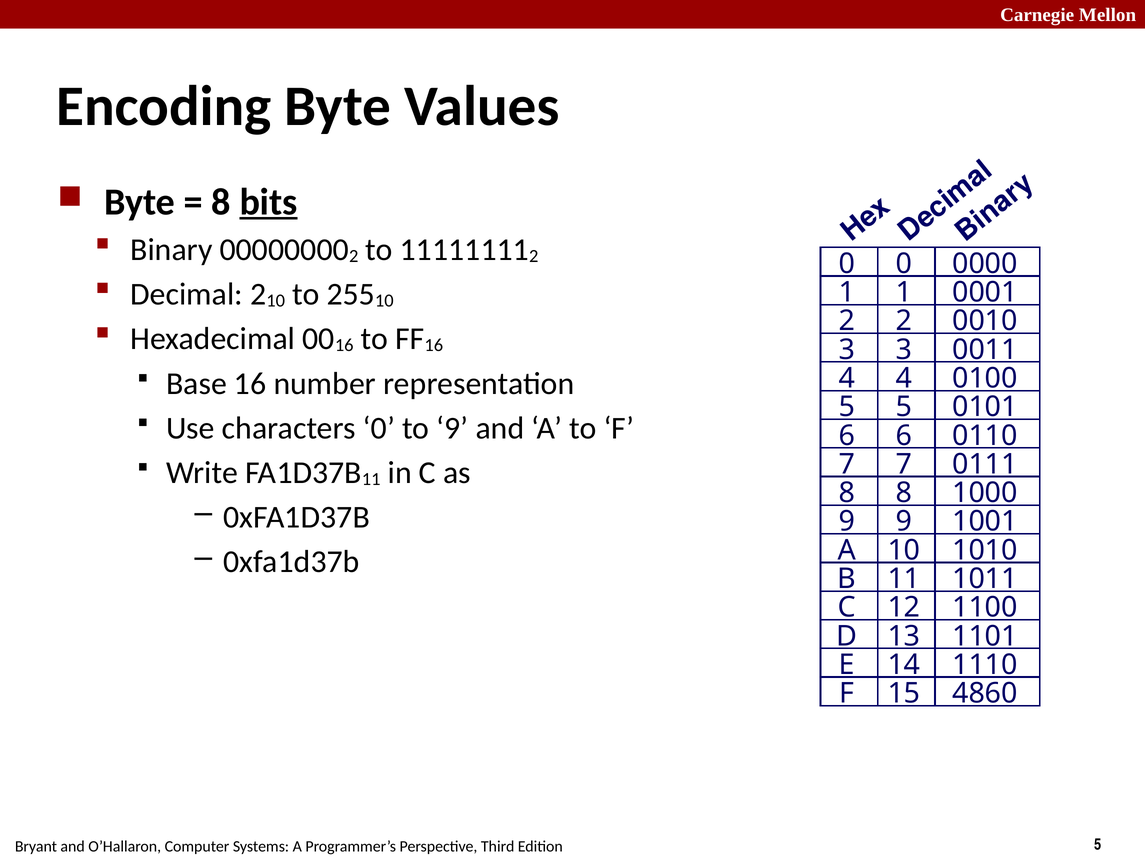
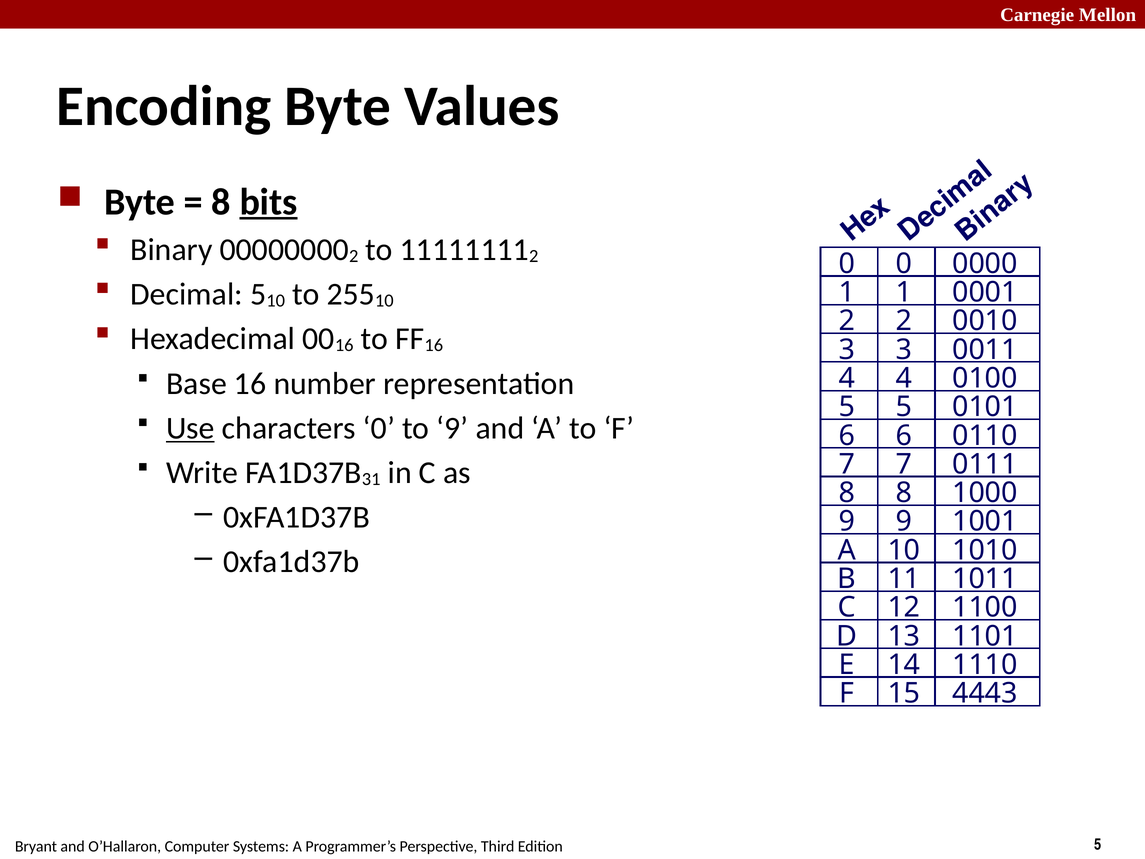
Decimal 2: 2 -> 5
Use underline: none -> present
11 at (371, 479): 11 -> 31
4860: 4860 -> 4443
